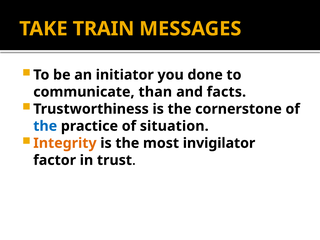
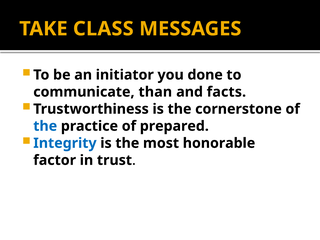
TRAIN: TRAIN -> CLASS
situation: situation -> prepared
Integrity colour: orange -> blue
invigilator: invigilator -> honorable
